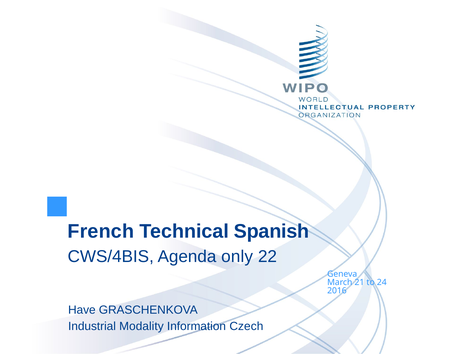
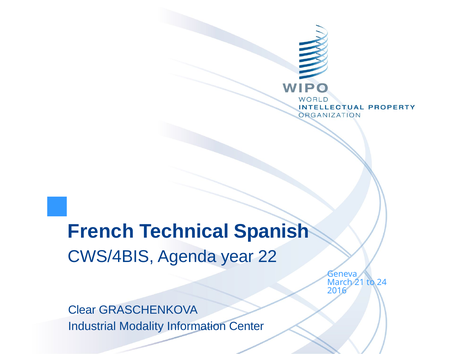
only: only -> year
Have: Have -> Clear
Czech: Czech -> Center
